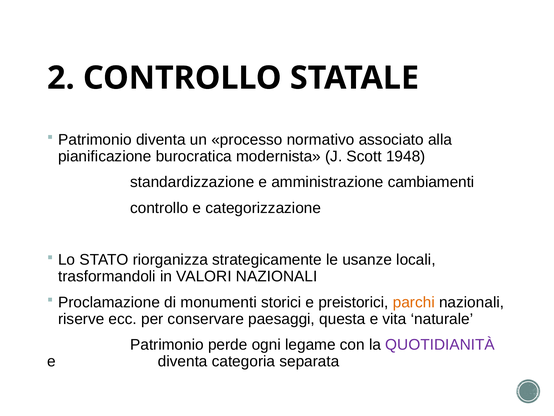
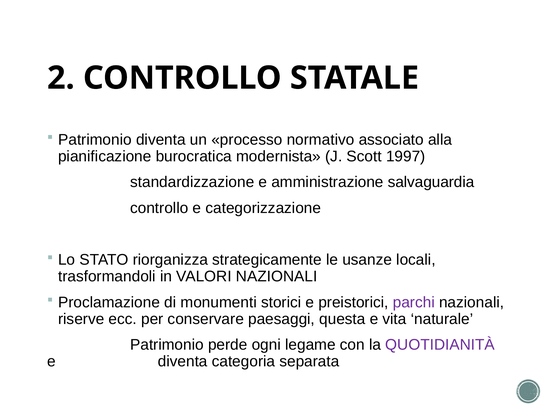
1948: 1948 -> 1997
cambiamenti: cambiamenti -> salvaguardia
parchi colour: orange -> purple
